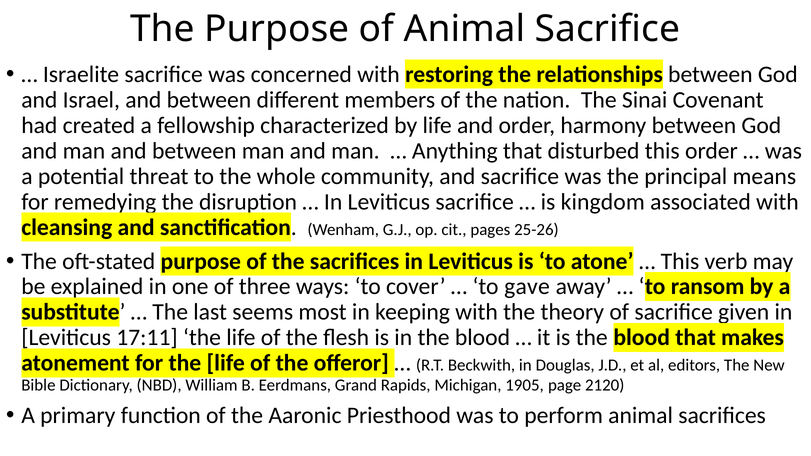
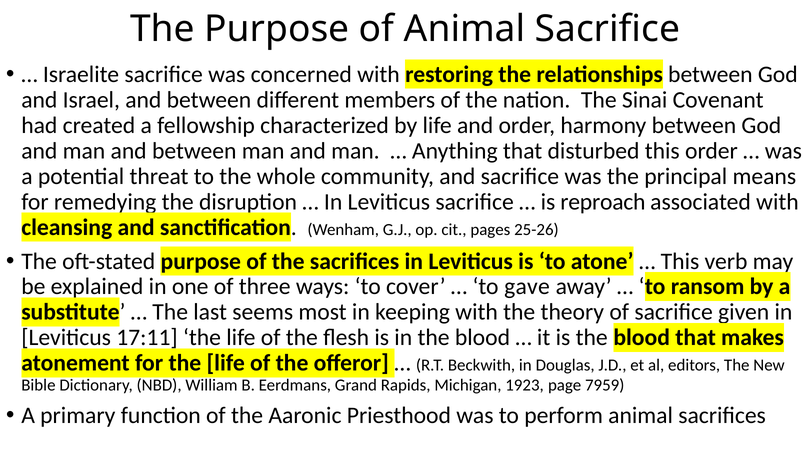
kingdom: kingdom -> reproach
1905: 1905 -> 1923
2120: 2120 -> 7959
